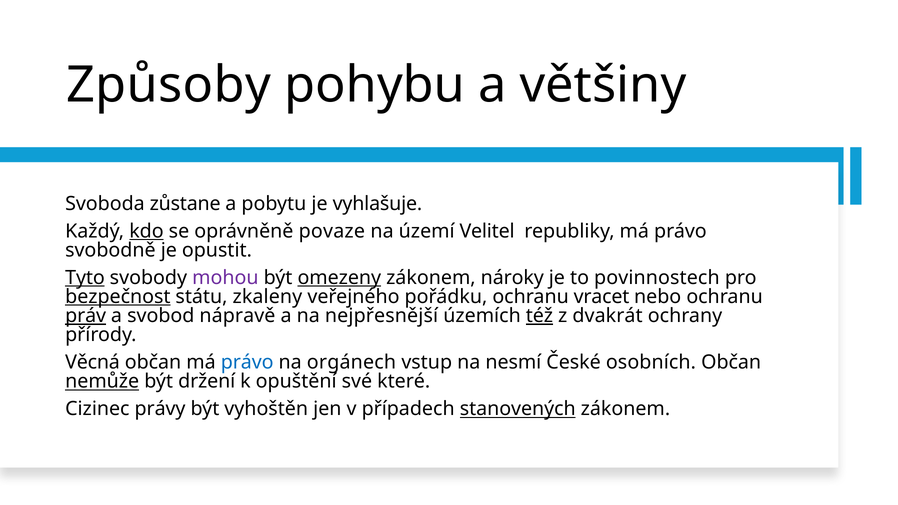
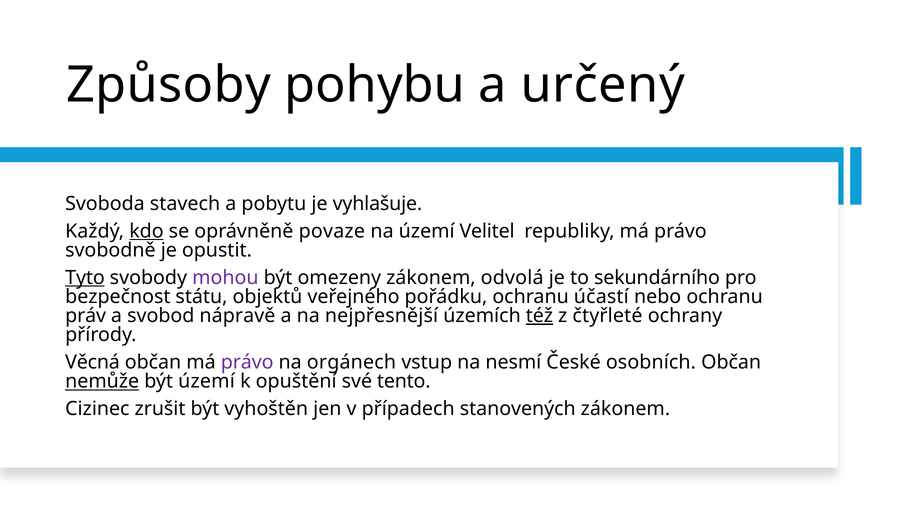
většiny: většiny -> určený
zůstane: zůstane -> stavech
omezeny underline: present -> none
nároky: nároky -> odvolá
povinnostech: povinnostech -> sekundárního
bezpečnost underline: present -> none
zkaleny: zkaleny -> objektů
vracet: vracet -> účastí
práv underline: present -> none
dvakrát: dvakrát -> čtyřleté
právo at (247, 362) colour: blue -> purple
být držení: držení -> území
které: které -> tento
právy: právy -> zrušit
stanovených underline: present -> none
